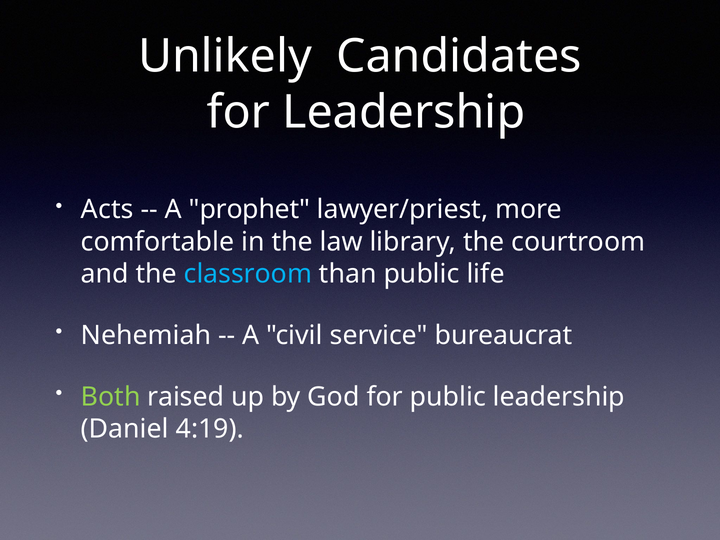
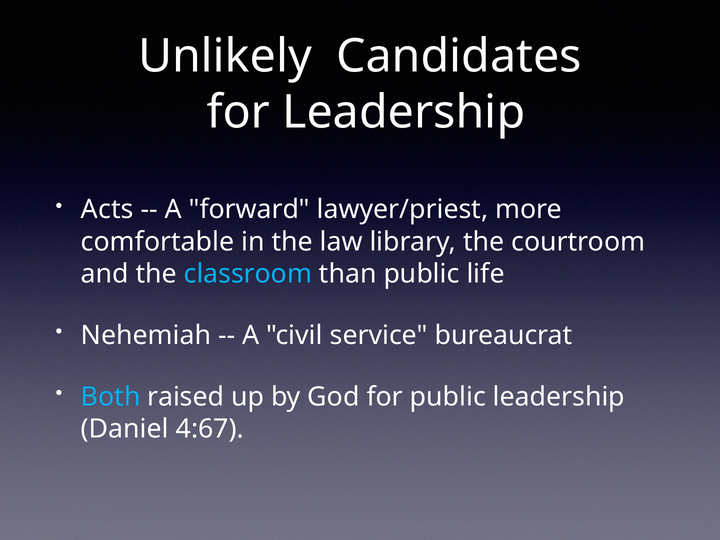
prophet: prophet -> forward
Both colour: light green -> light blue
4:19: 4:19 -> 4:67
